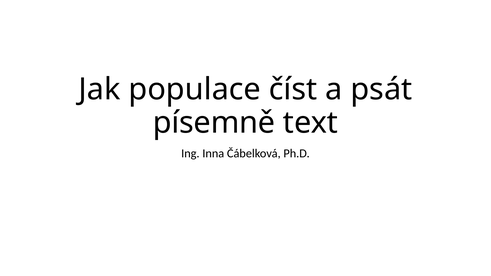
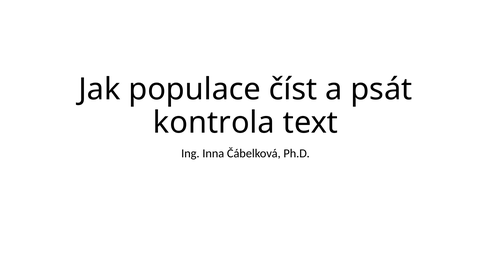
písemně: písemně -> kontrola
